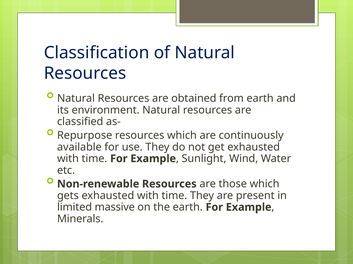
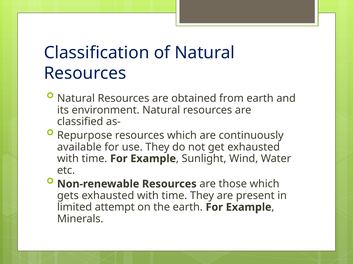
massive: massive -> attempt
